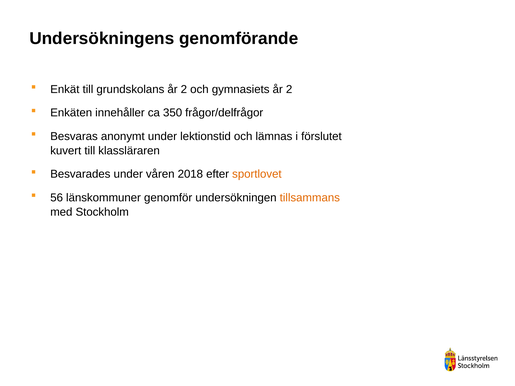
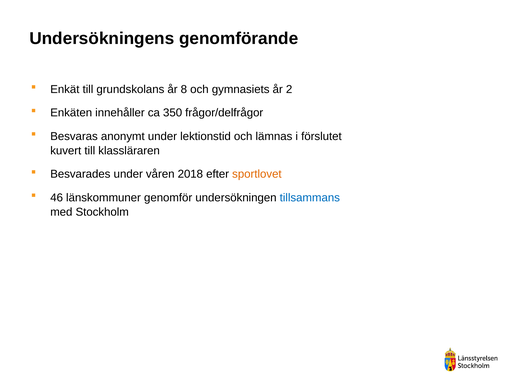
grundskolans år 2: 2 -> 8
56: 56 -> 46
tillsammans colour: orange -> blue
